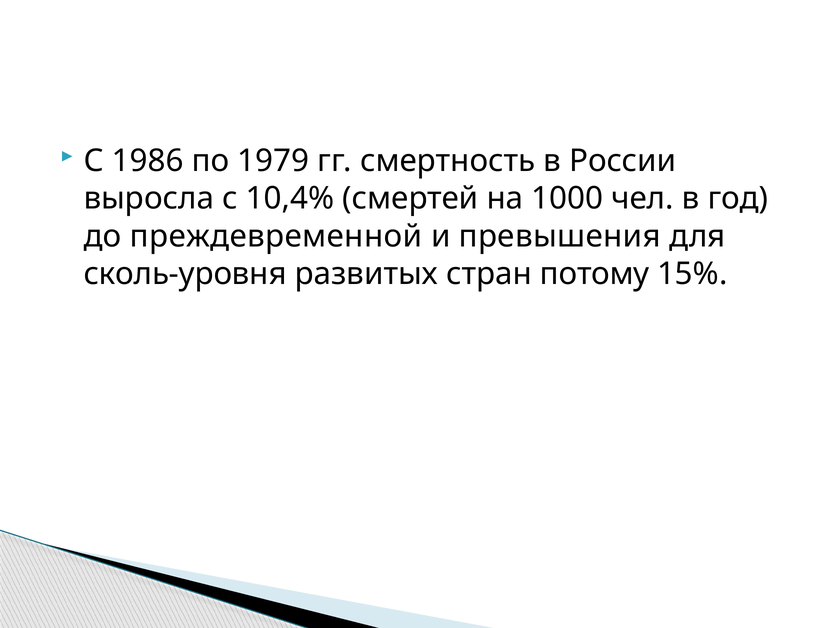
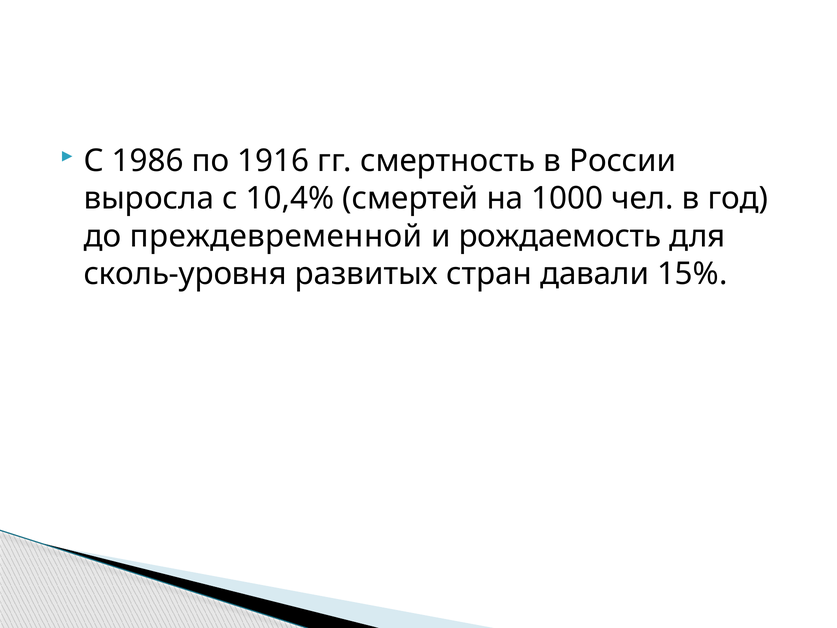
1979: 1979 -> 1916
превышения: превышения -> рождаемость
потому: потому -> давали
